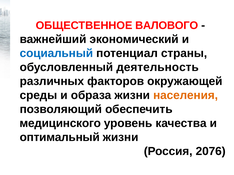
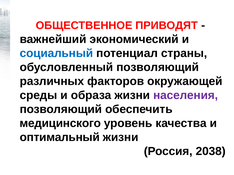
ВАЛОВОГО: ВАЛОВОГО -> ПРИВОДЯТ
обусловленный деятельность: деятельность -> позволяющий
населения colour: orange -> purple
2076: 2076 -> 2038
